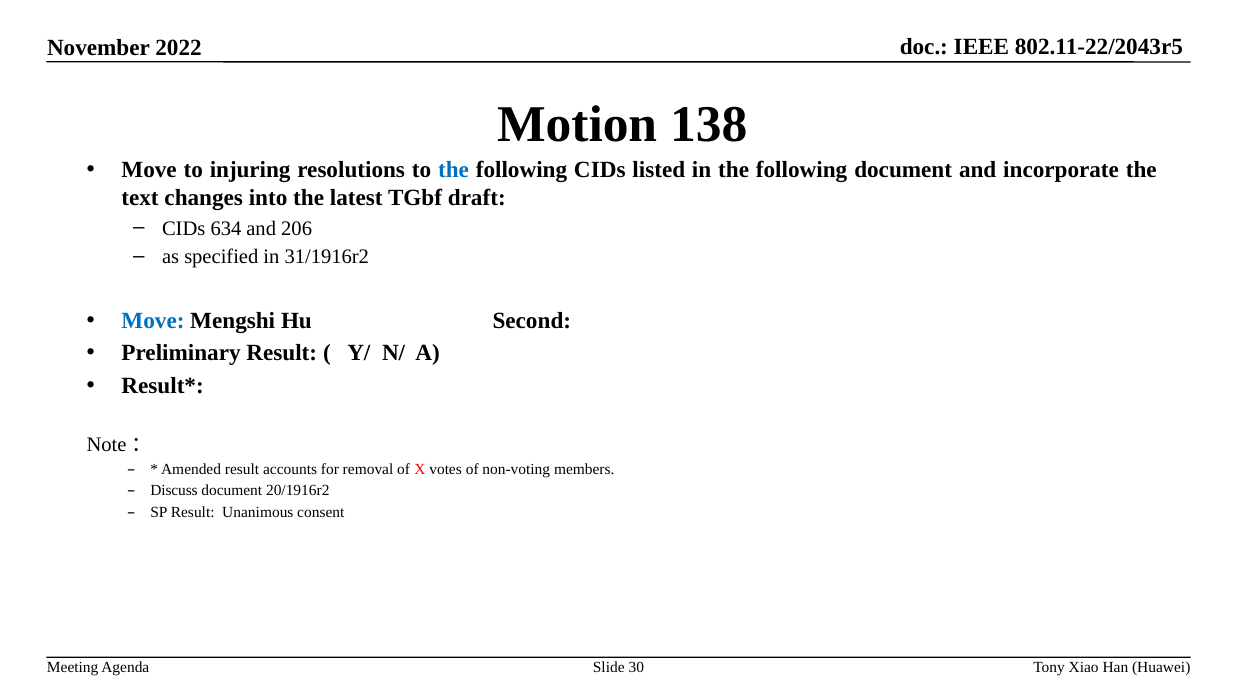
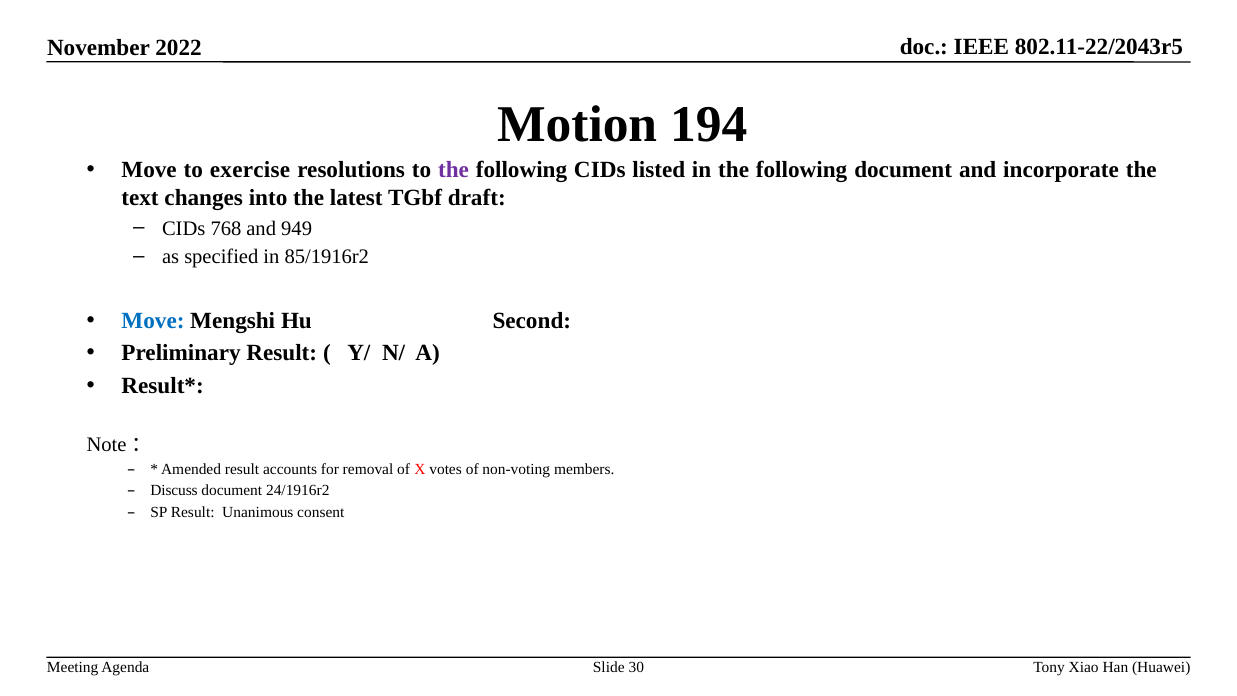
138: 138 -> 194
injuring: injuring -> exercise
the at (454, 170) colour: blue -> purple
634: 634 -> 768
206: 206 -> 949
31/1916r2: 31/1916r2 -> 85/1916r2
20/1916r2: 20/1916r2 -> 24/1916r2
